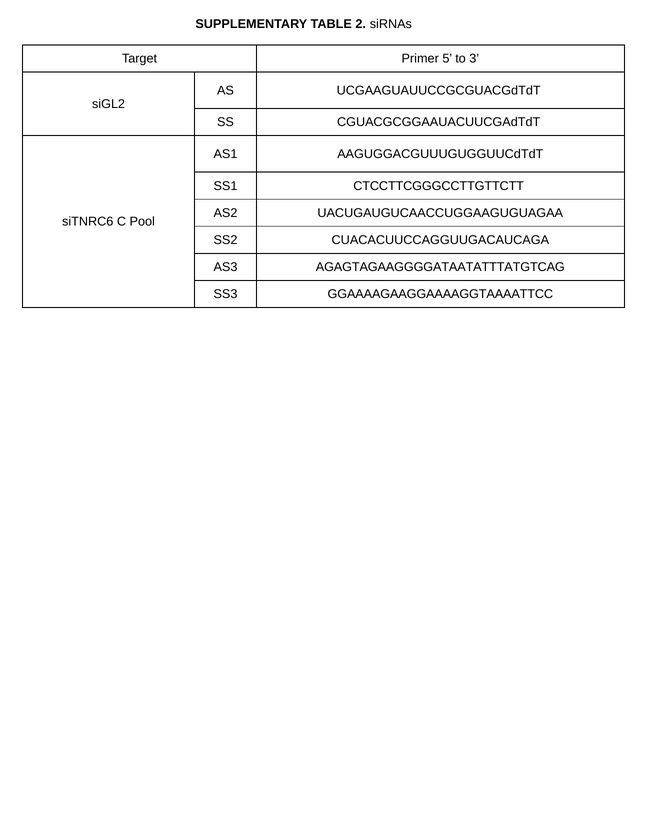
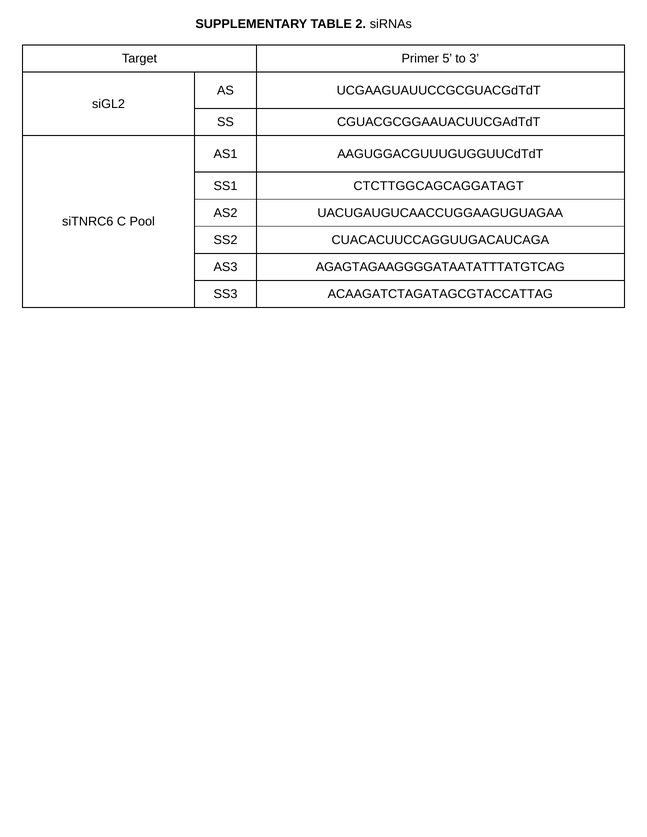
CTCCTTCGGGCCTTGTTCTT: CTCCTTCGGGCCTTGTTCTT -> CTCTTGGCAGCAGGATAGT
GGAAAAGAAGGAAAAGGTAAAATTCC: GGAAAAGAAGGAAAAGGTAAAATTCC -> ACAAGATCTAGATAGCGTACCATTAG
